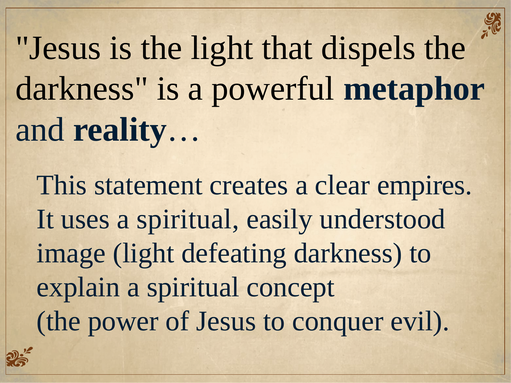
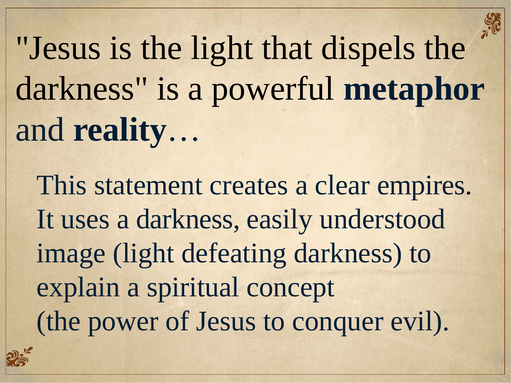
uses a spiritual: spiritual -> darkness
